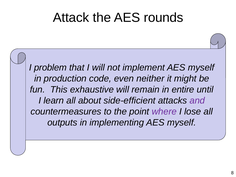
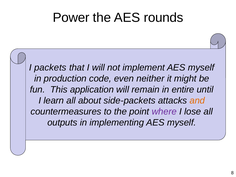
Attack: Attack -> Power
problem: problem -> packets
exhaustive: exhaustive -> application
side-efficient: side-efficient -> side-packets
and colour: purple -> orange
